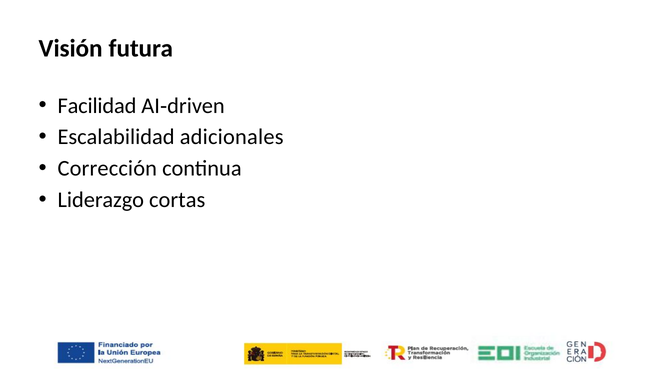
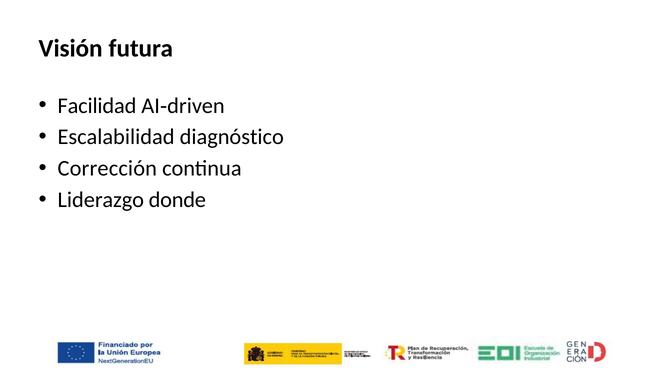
adicionales: adicionales -> diagnóstico
cortas: cortas -> donde
